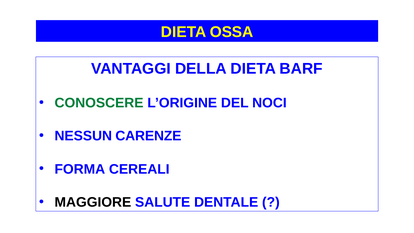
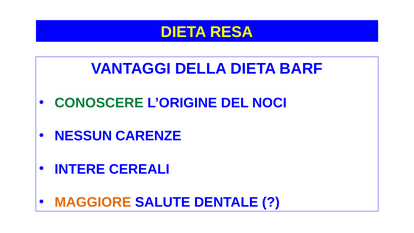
OSSA: OSSA -> RESA
FORMA: FORMA -> INTERE
MAGGIORE colour: black -> orange
